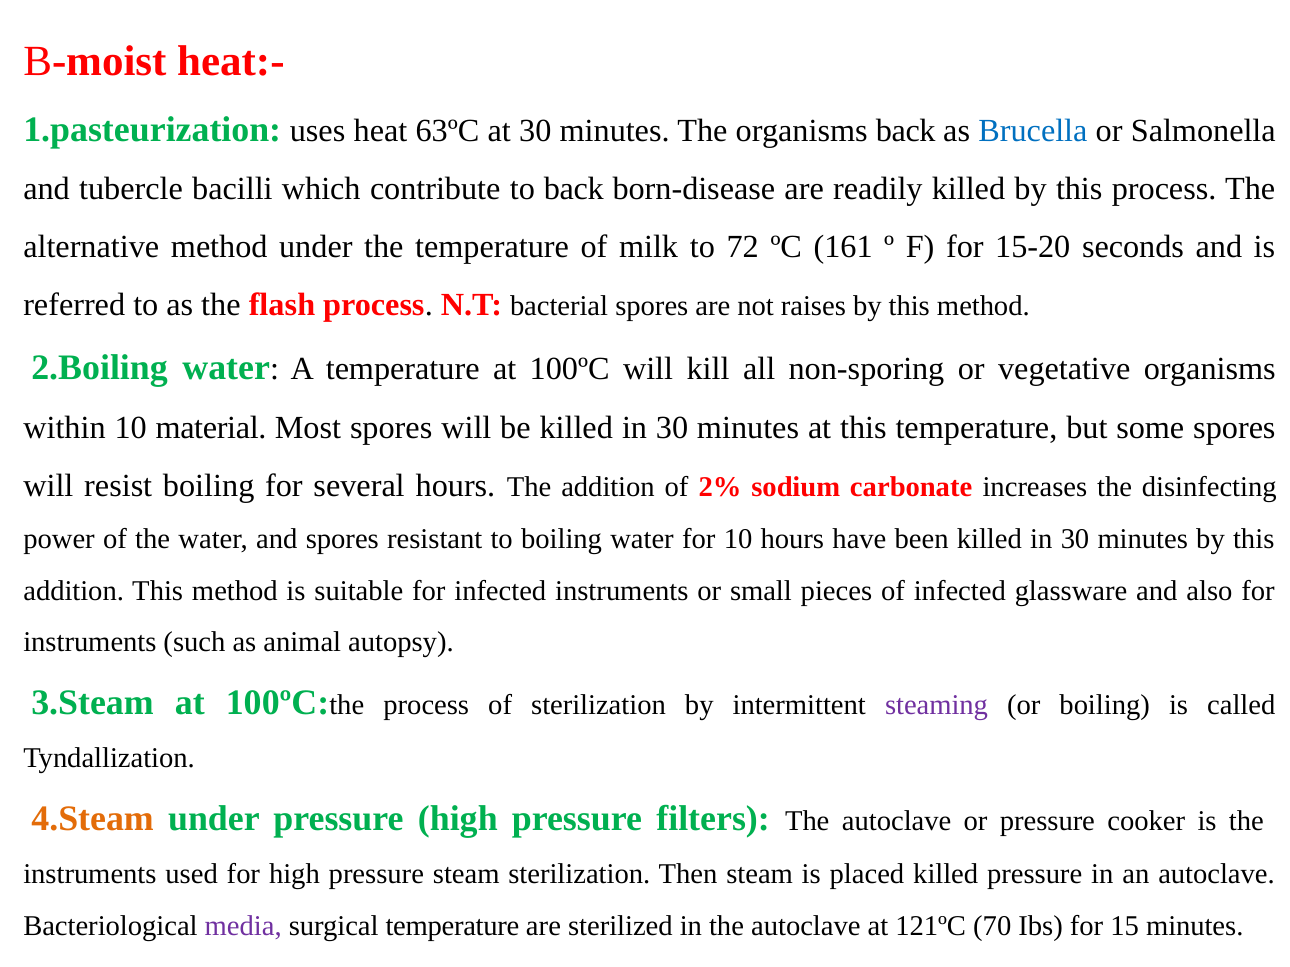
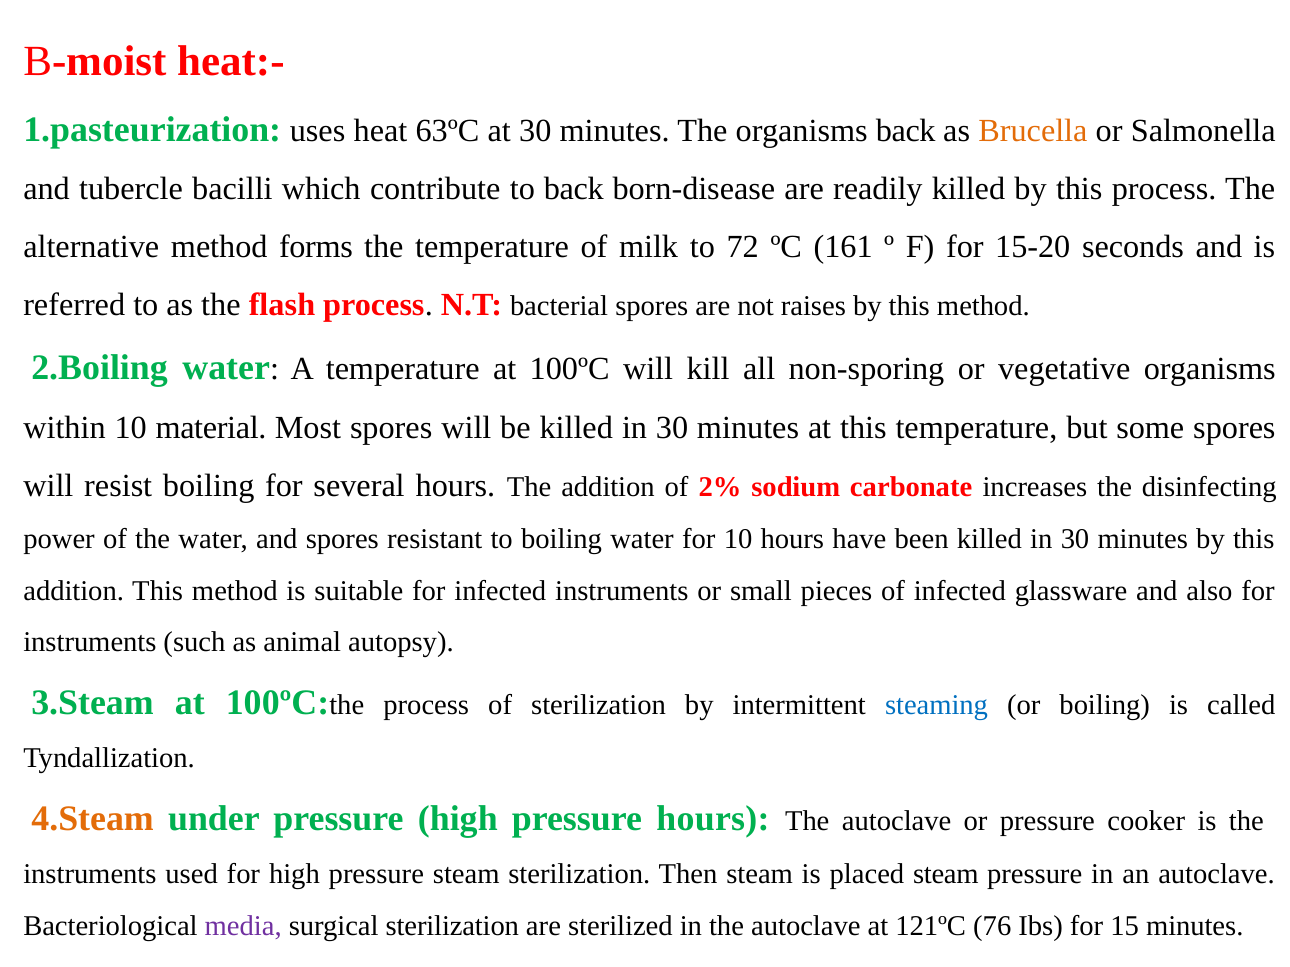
Brucella colour: blue -> orange
method under: under -> forms
steaming colour: purple -> blue
pressure filters: filters -> hours
placed killed: killed -> steam
surgical temperature: temperature -> sterilization
70: 70 -> 76
